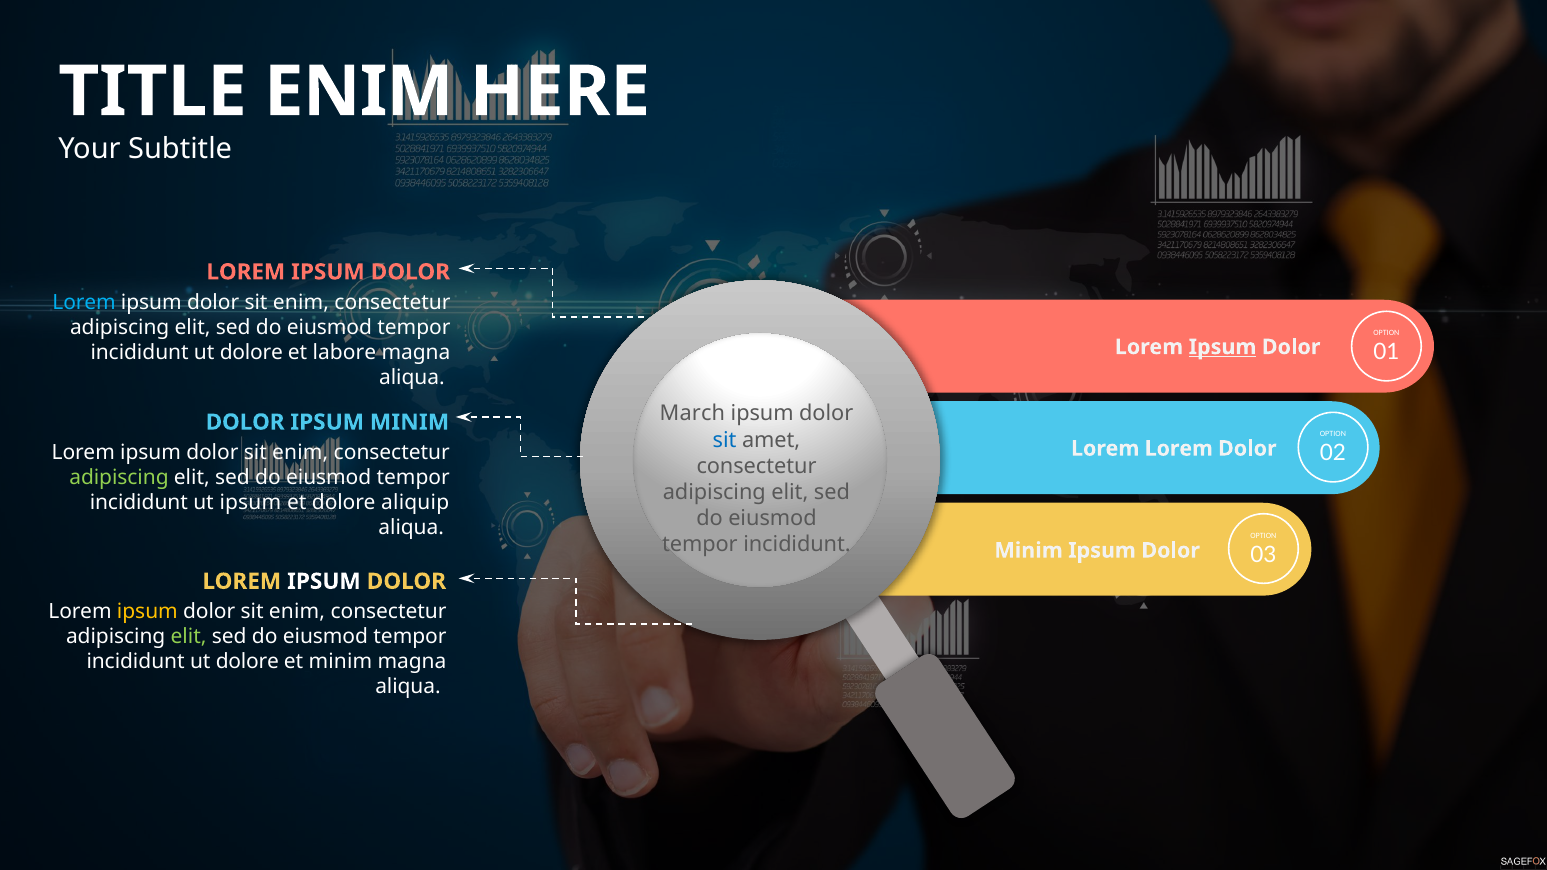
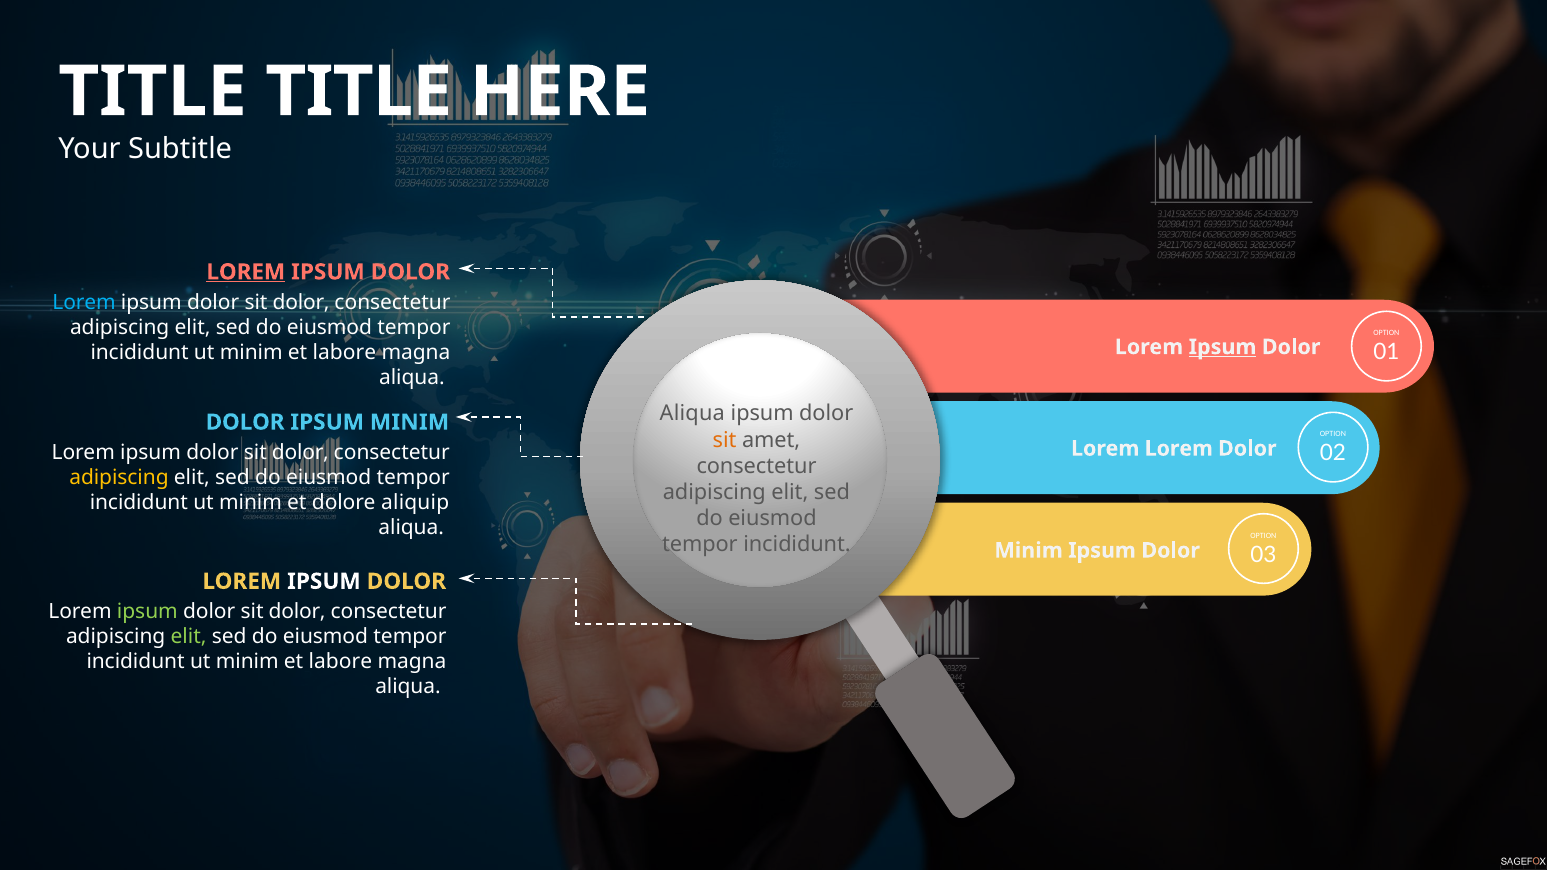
ENIM at (359, 92): ENIM -> TITLE
LOREM at (246, 272) underline: none -> present
enim at (301, 302): enim -> dolor
dolore at (251, 353): dolore -> minim
March at (692, 414): March -> Aliqua
sit at (725, 440) colour: blue -> orange
enim at (300, 452): enim -> dolor
adipiscing at (119, 478) colour: light green -> yellow
ipsum at (250, 503): ipsum -> minim
ipsum at (147, 612) colour: yellow -> light green
enim at (297, 612): enim -> dolor
dolore at (247, 662): dolore -> minim
minim at (340, 662): minim -> labore
